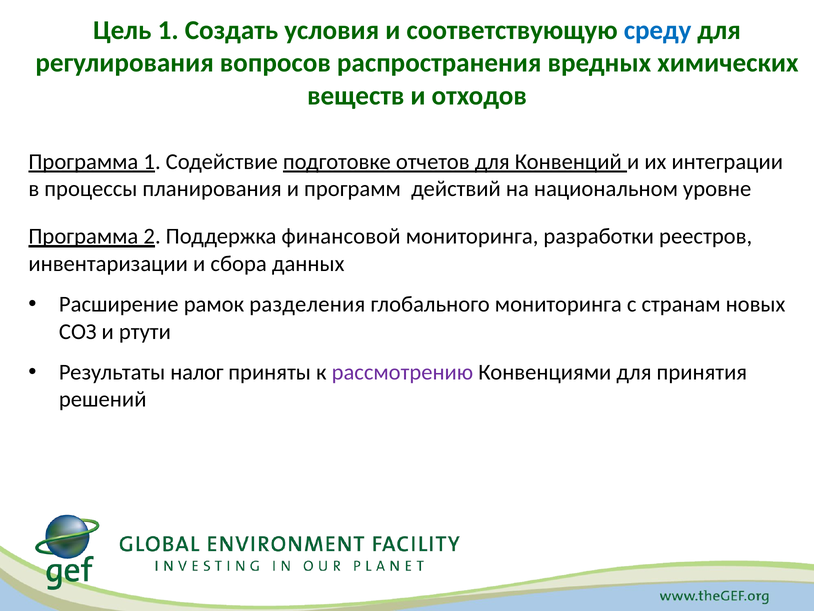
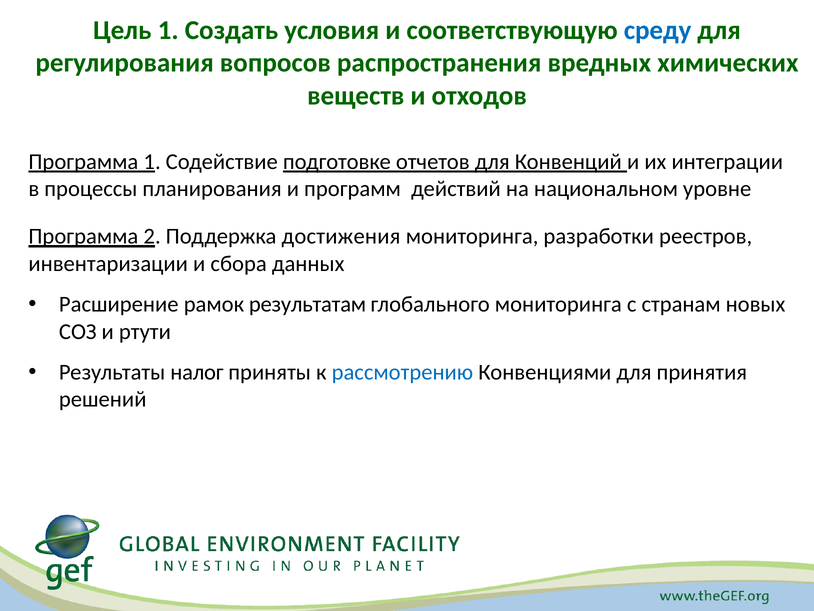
финансовой: финансовой -> достижения
разделения: разделения -> результатам
рассмотрению colour: purple -> blue
